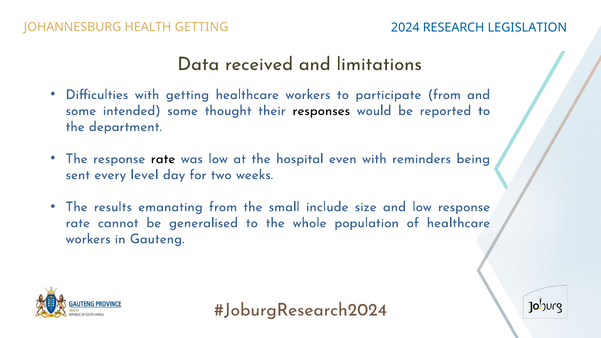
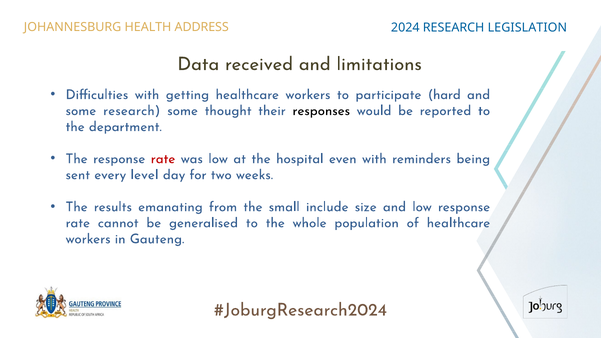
HEALTH GETTING: GETTING -> ADDRESS
participate from: from -> hard
some intended: intended -> research
rate at (163, 159) colour: black -> red
